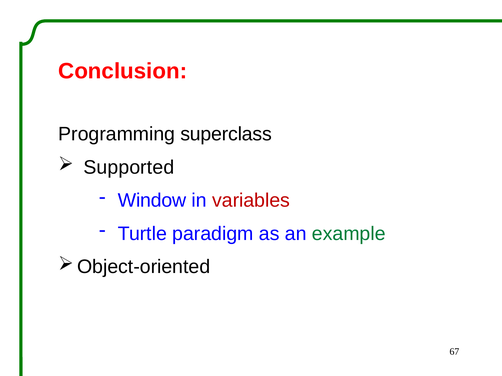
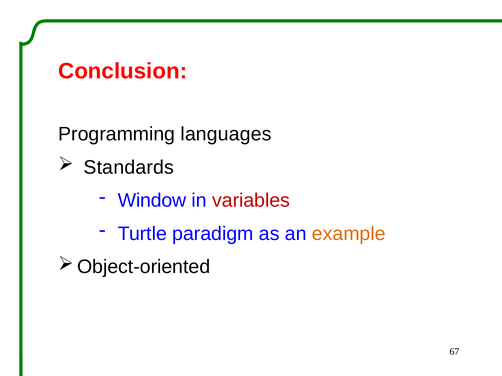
superclass: superclass -> languages
Supported: Supported -> Standards
example colour: green -> orange
